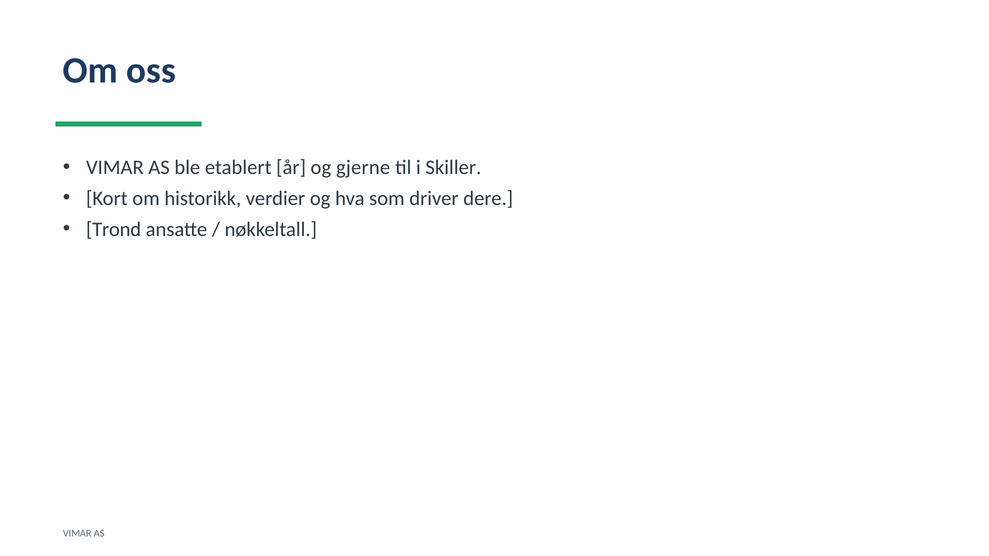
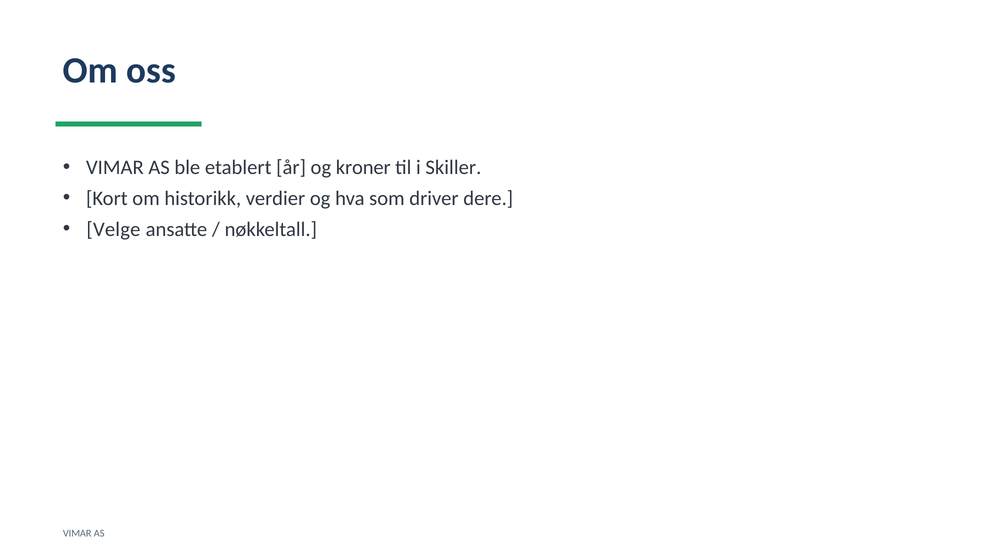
gjerne: gjerne -> kroner
Trond: Trond -> Velge
